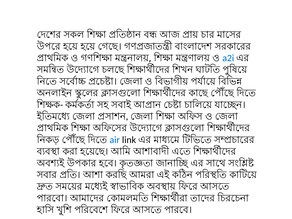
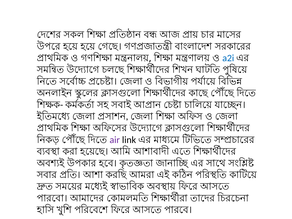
air colour: blue -> purple
